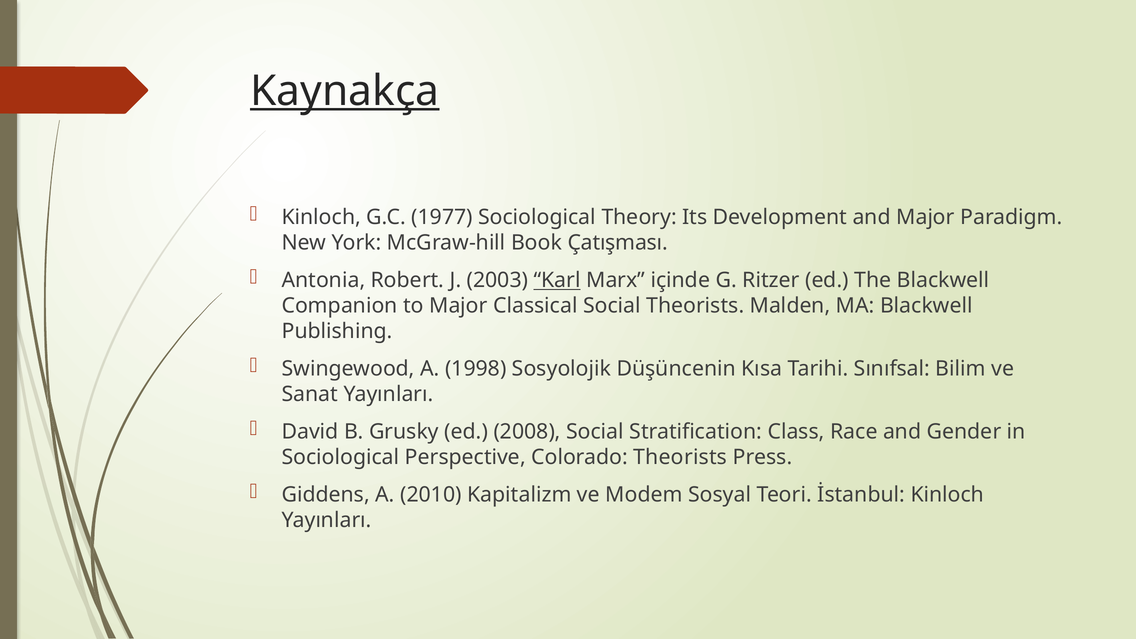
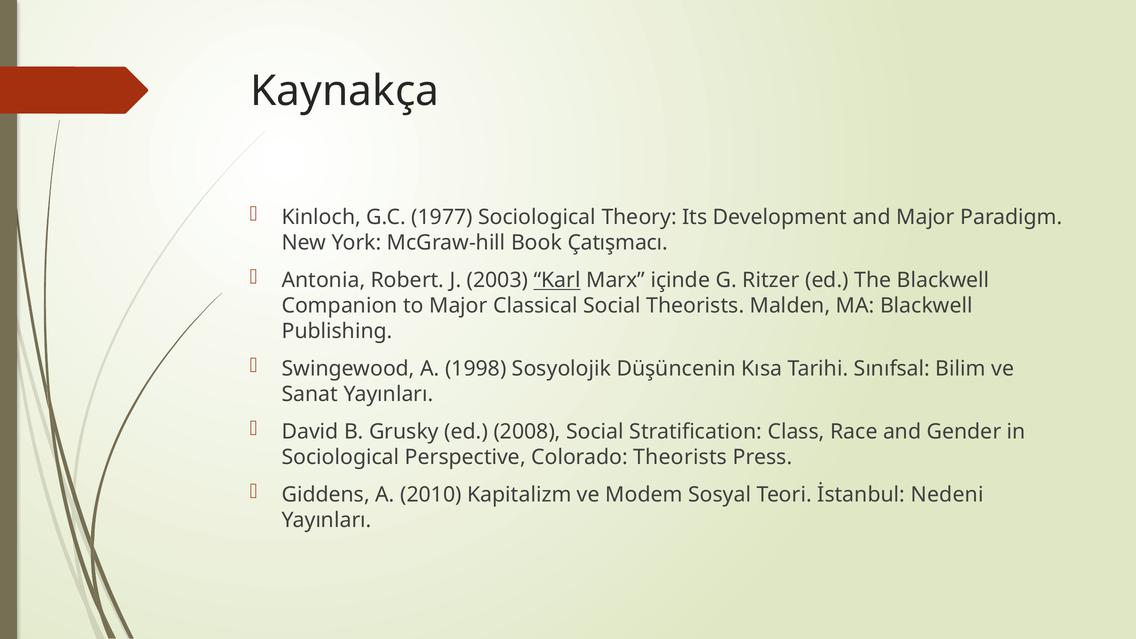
Kaynakça underline: present -> none
Çatışması: Çatışması -> Çatışmacı
İstanbul Kinloch: Kinloch -> Nedeni
